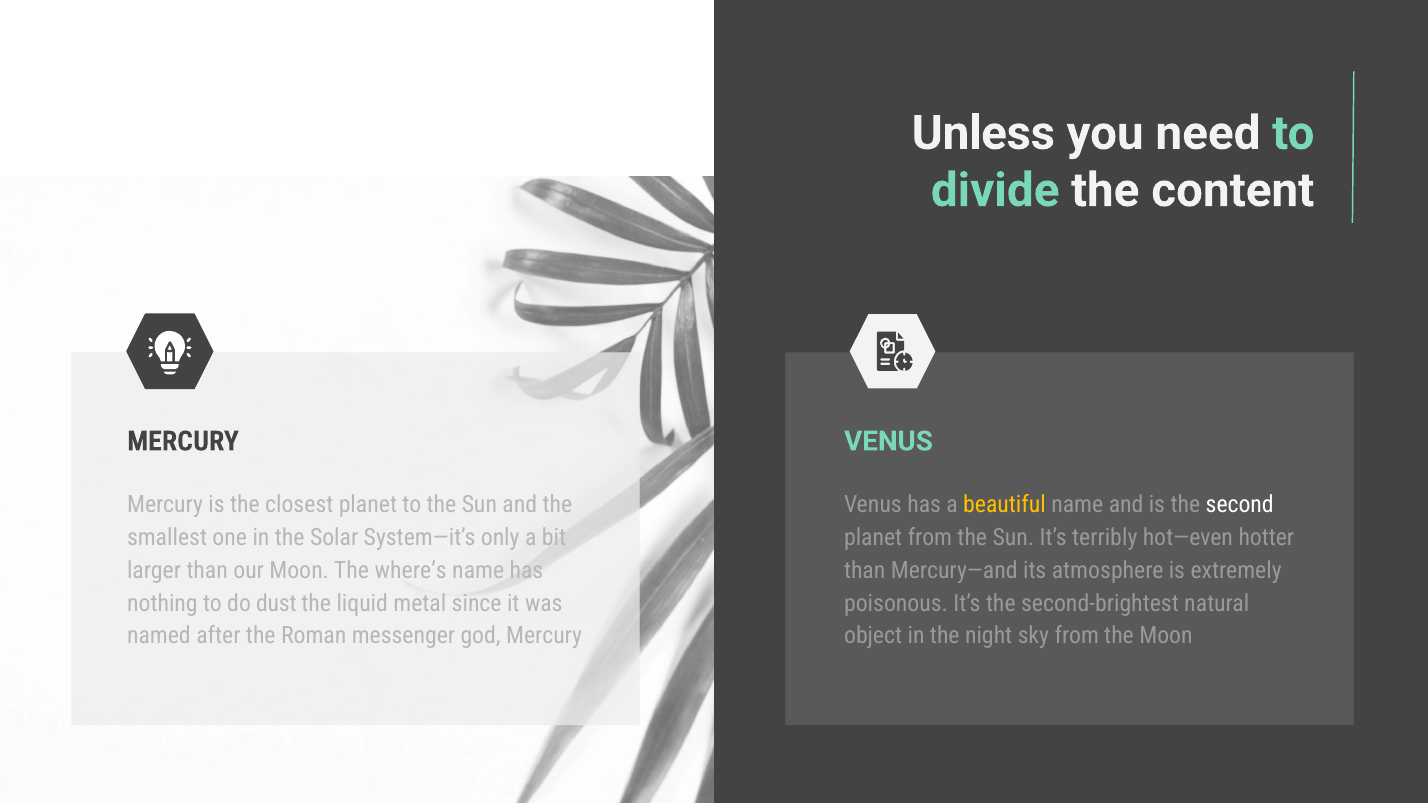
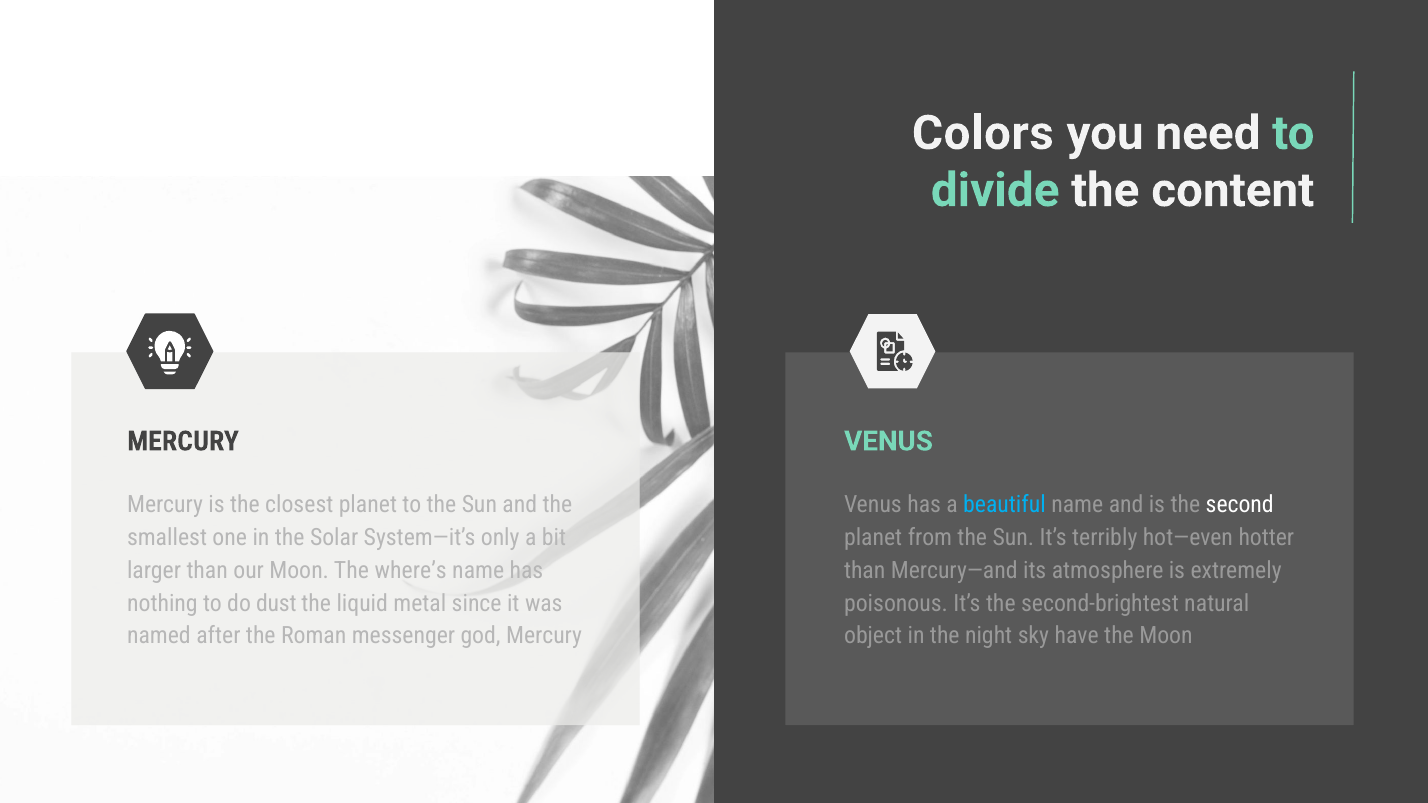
Unless: Unless -> Colors
beautiful colour: yellow -> light blue
sky from: from -> have
